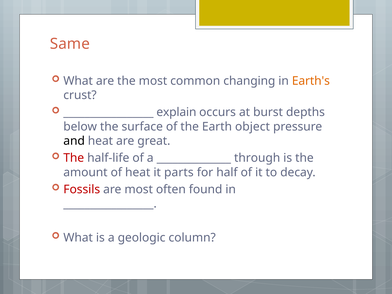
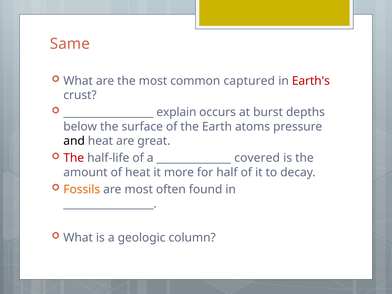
changing: changing -> captured
Earth's colour: orange -> red
object: object -> atoms
through: through -> covered
parts: parts -> more
Fossils colour: red -> orange
